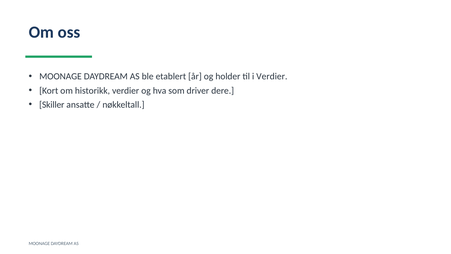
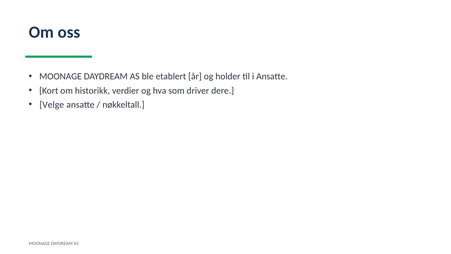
i Verdier: Verdier -> Ansatte
Skiller: Skiller -> Velge
